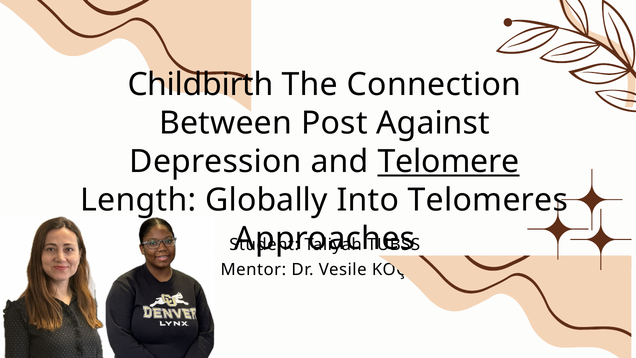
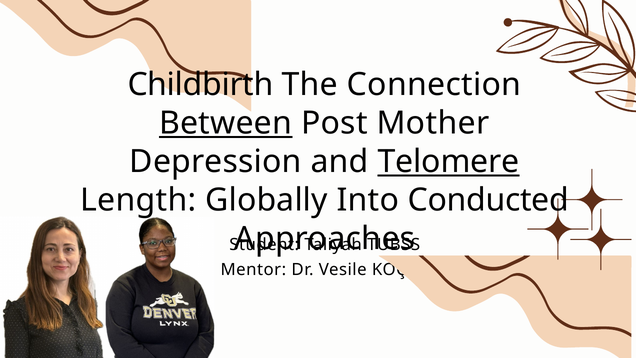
Between underline: none -> present
Against: Against -> Mother
Telomeres: Telomeres -> Conducted
